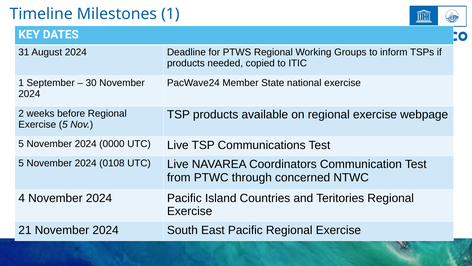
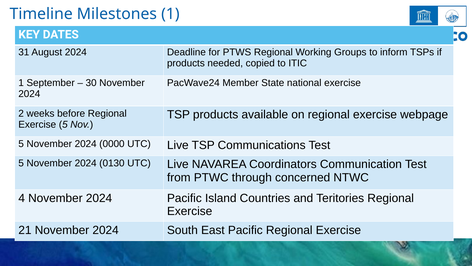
0108: 0108 -> 0130
